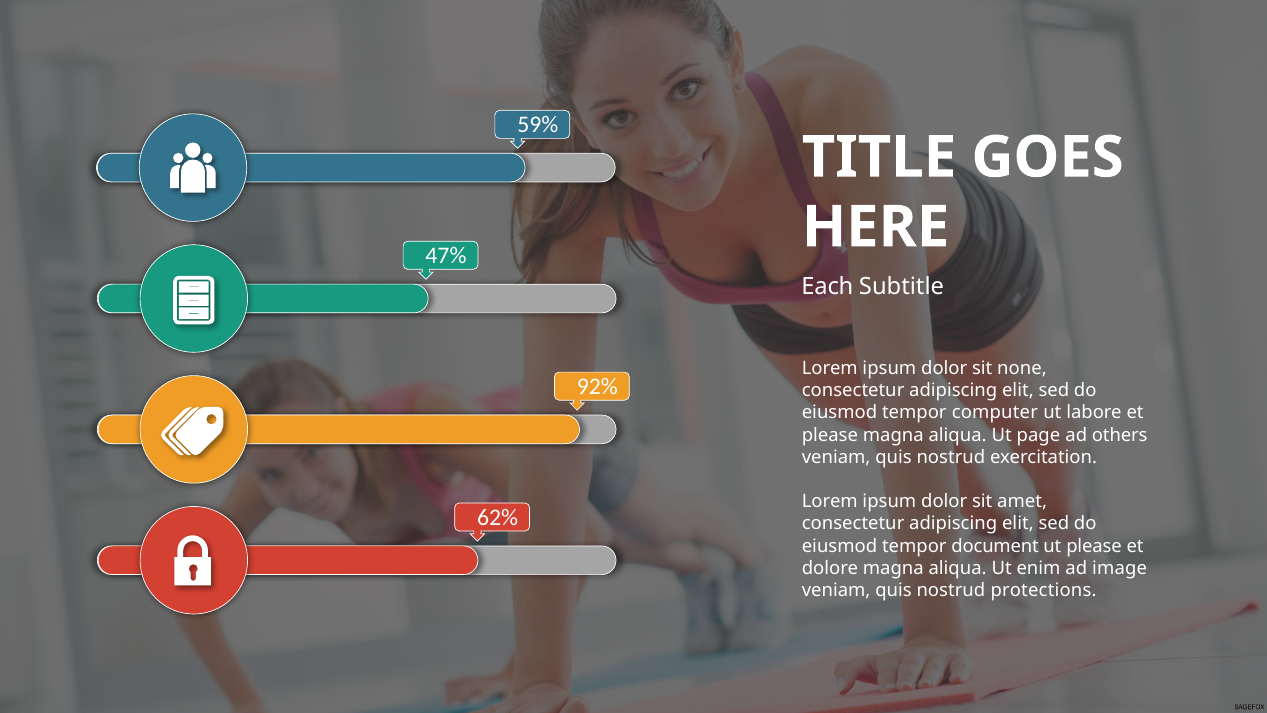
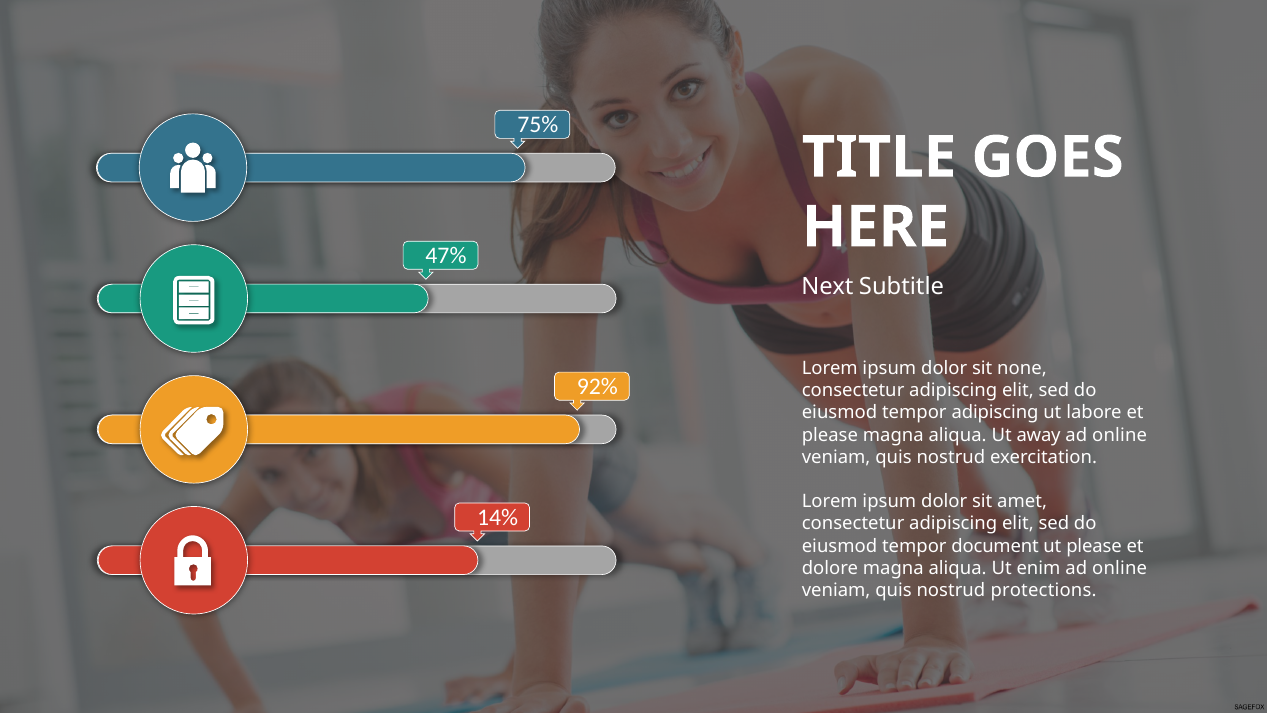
59%: 59% -> 75%
Each: Each -> Next
tempor computer: computer -> adipiscing
page: page -> away
others at (1120, 435): others -> online
62%: 62% -> 14%
enim ad image: image -> online
